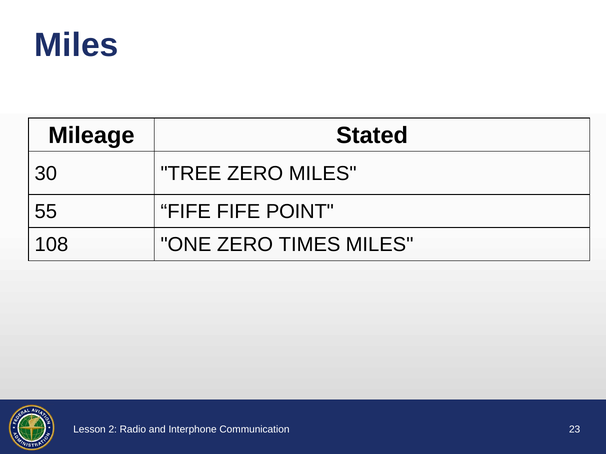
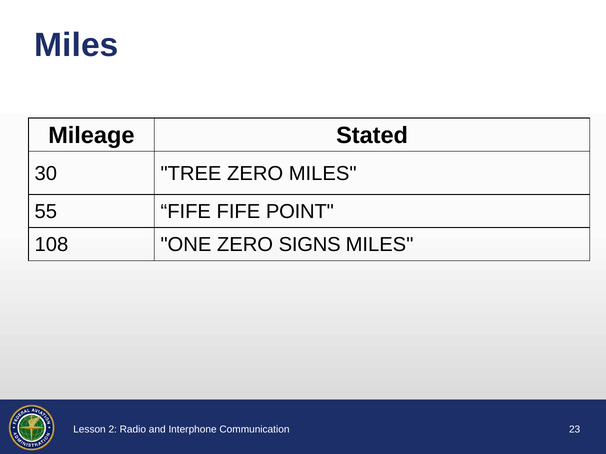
TIMES: TIMES -> SIGNS
